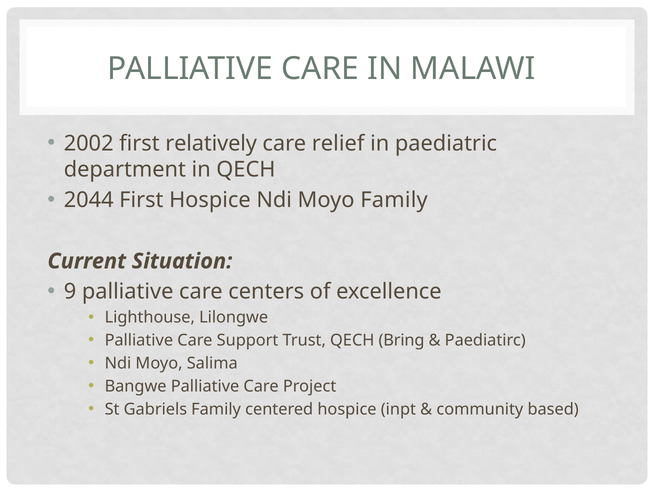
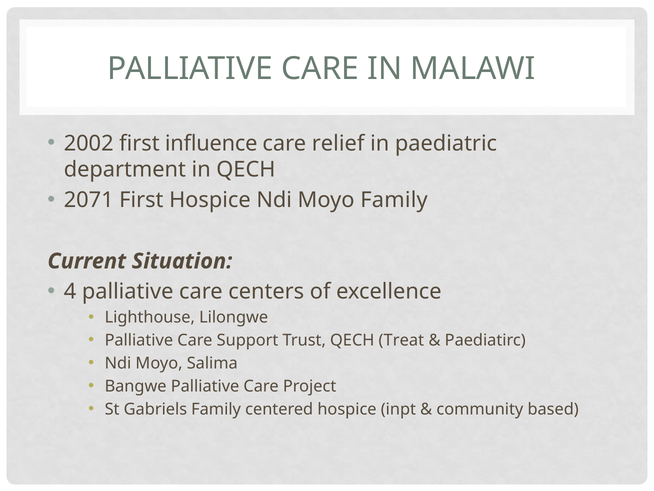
relatively: relatively -> influence
2044: 2044 -> 2071
9: 9 -> 4
Bring: Bring -> Treat
